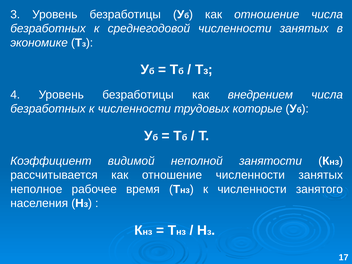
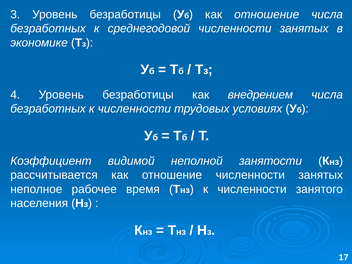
которые: которые -> условиях
